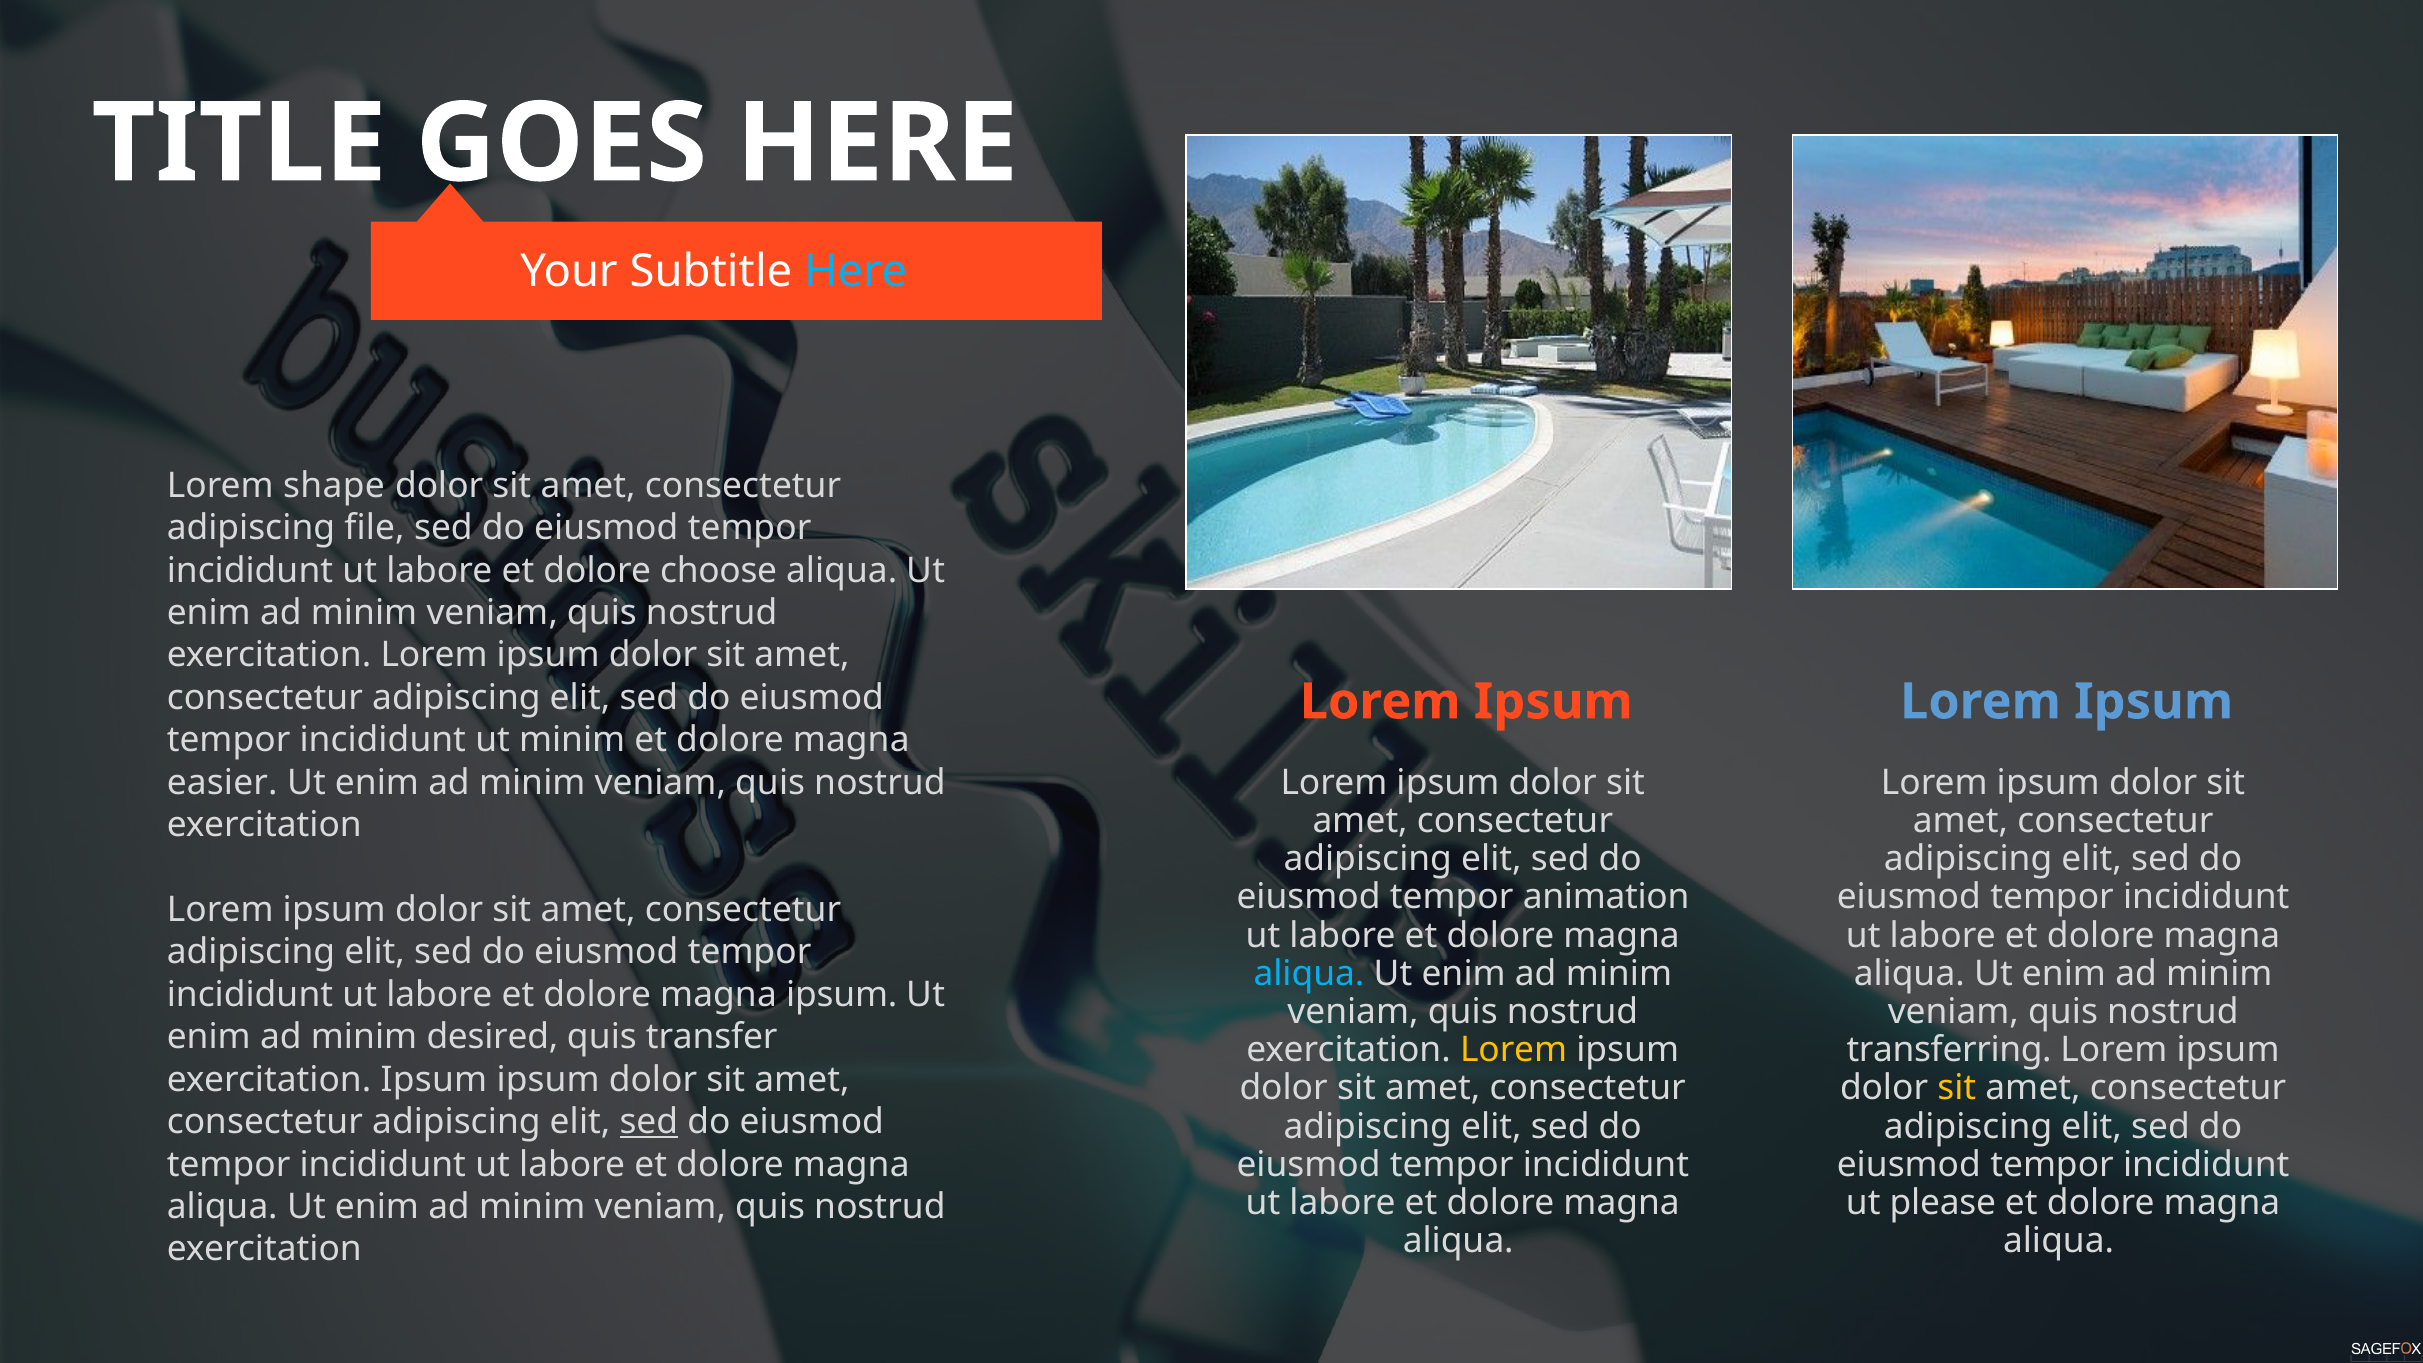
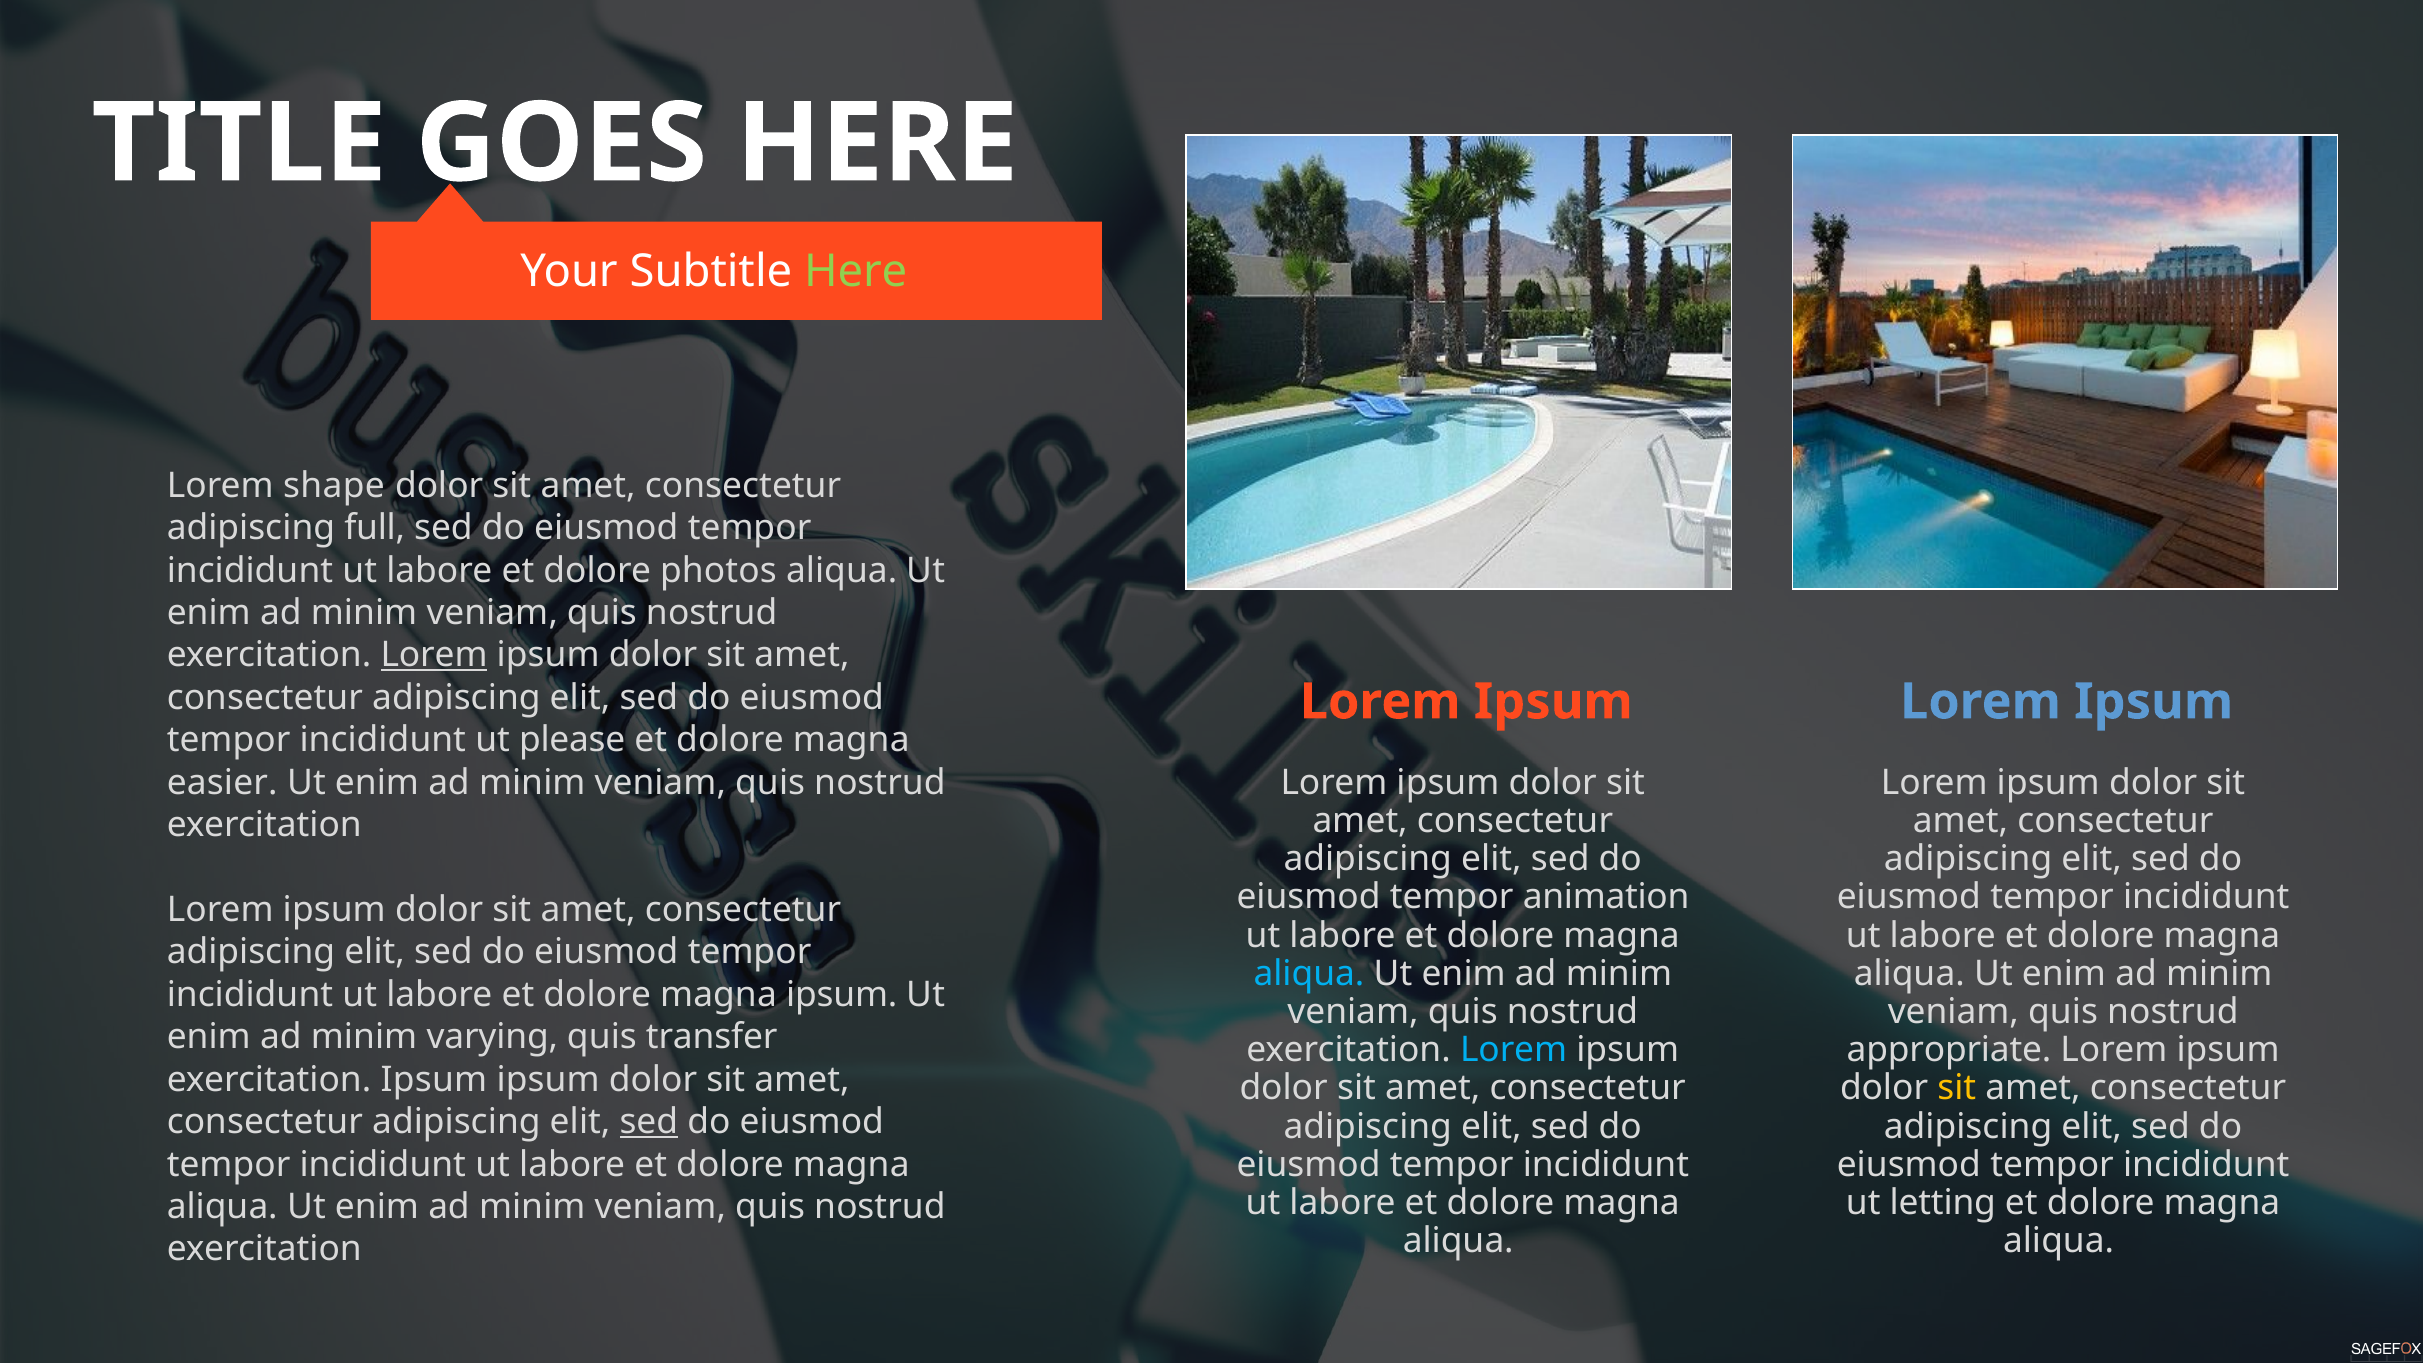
Here at (856, 271) colour: light blue -> light green
file: file -> full
choose: choose -> photos
Lorem at (434, 655) underline: none -> present
ut minim: minim -> please
desired: desired -> varying
Lorem at (1514, 1050) colour: yellow -> light blue
transferring: transferring -> appropriate
please: please -> letting
